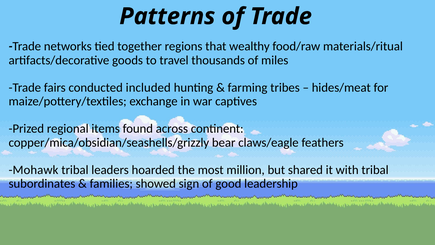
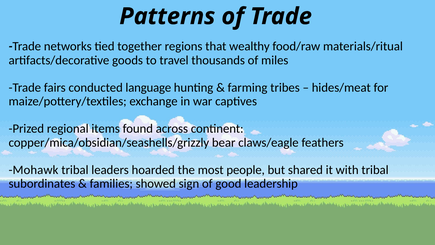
included: included -> language
million: million -> people
